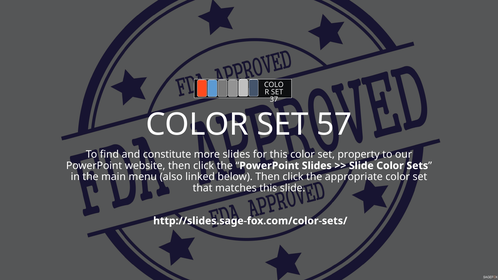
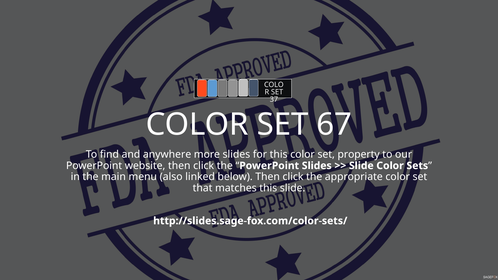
57: 57 -> 67
constitute: constitute -> anywhere
